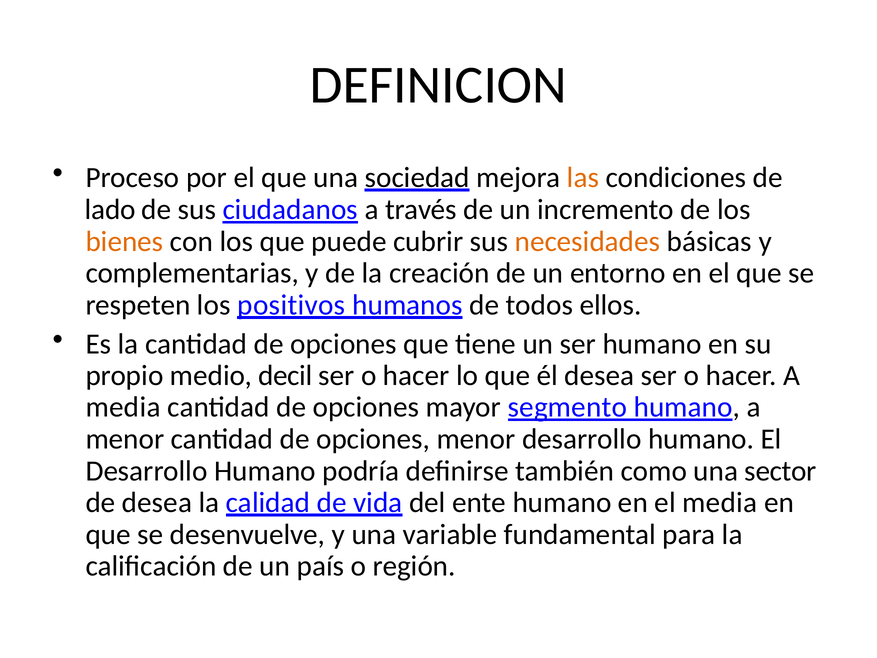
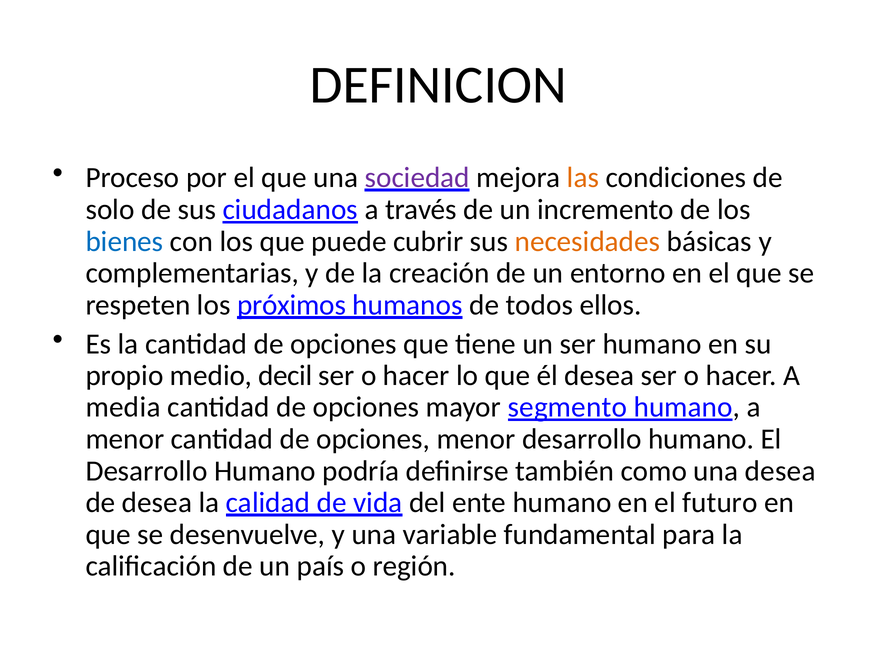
sociedad colour: black -> purple
lado: lado -> solo
bienes colour: orange -> blue
positivos: positivos -> próximos
una sector: sector -> desea
el media: media -> futuro
